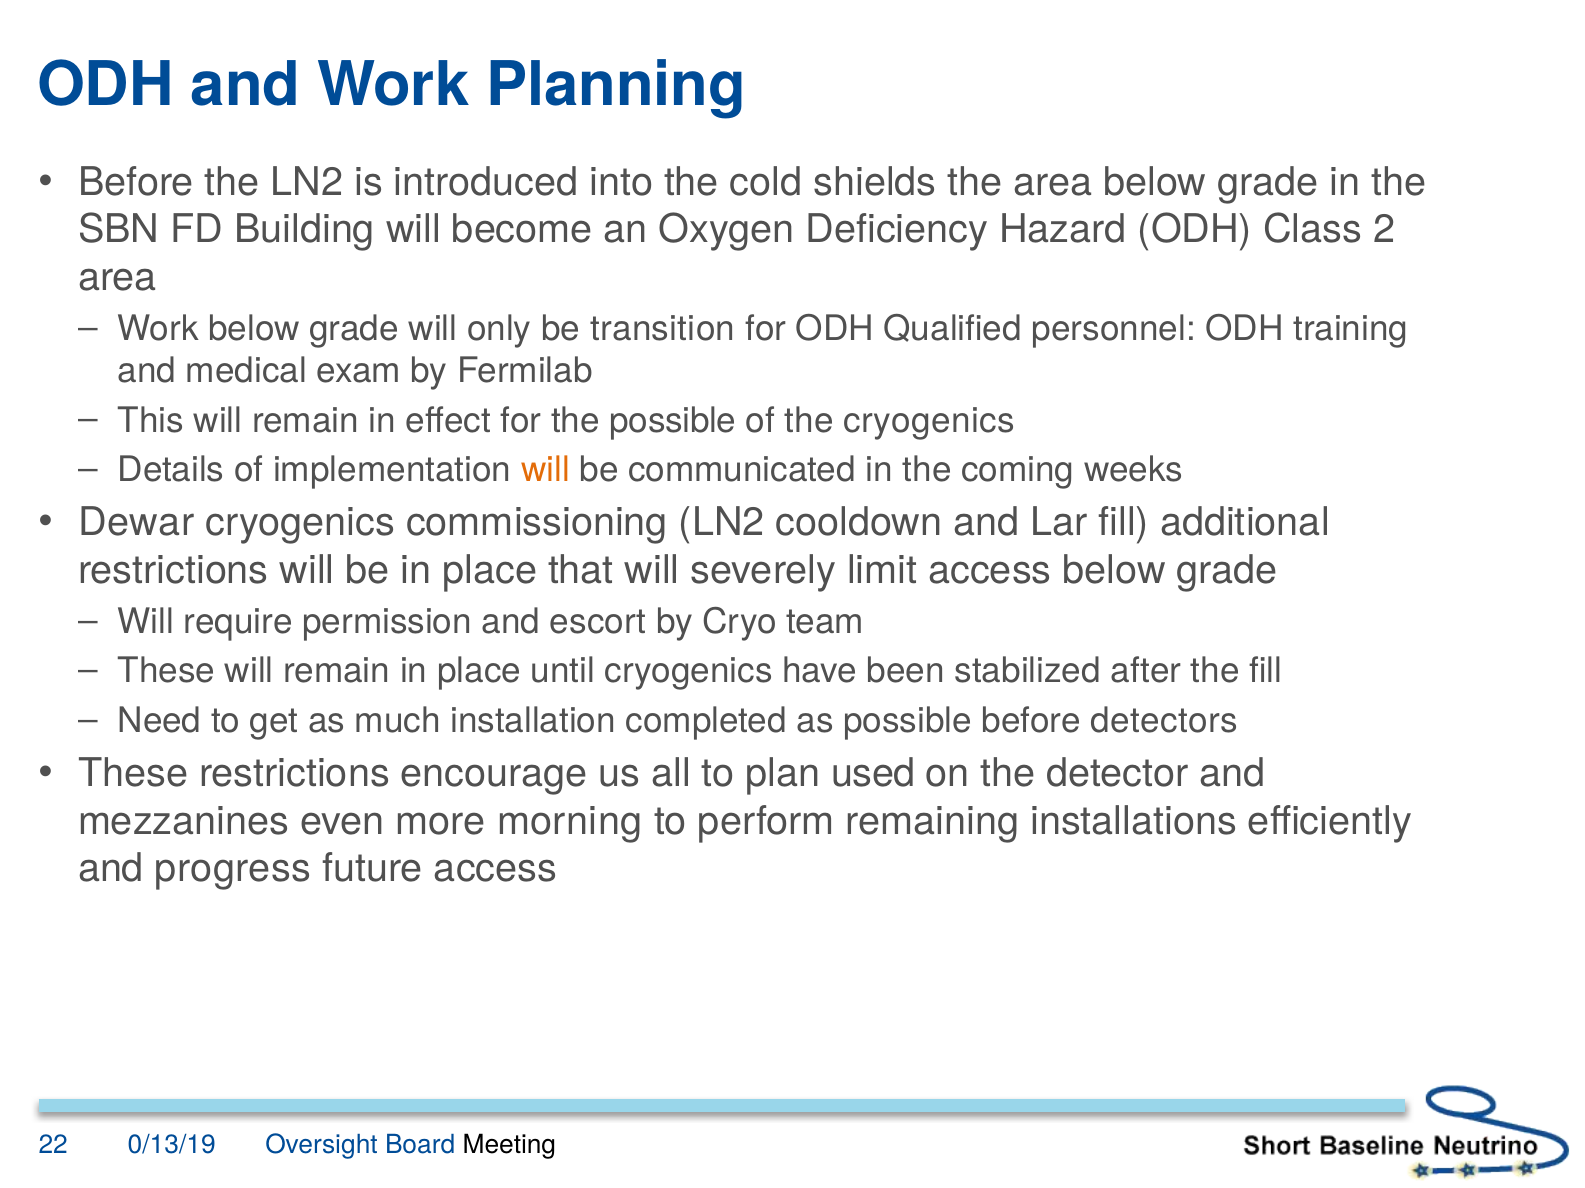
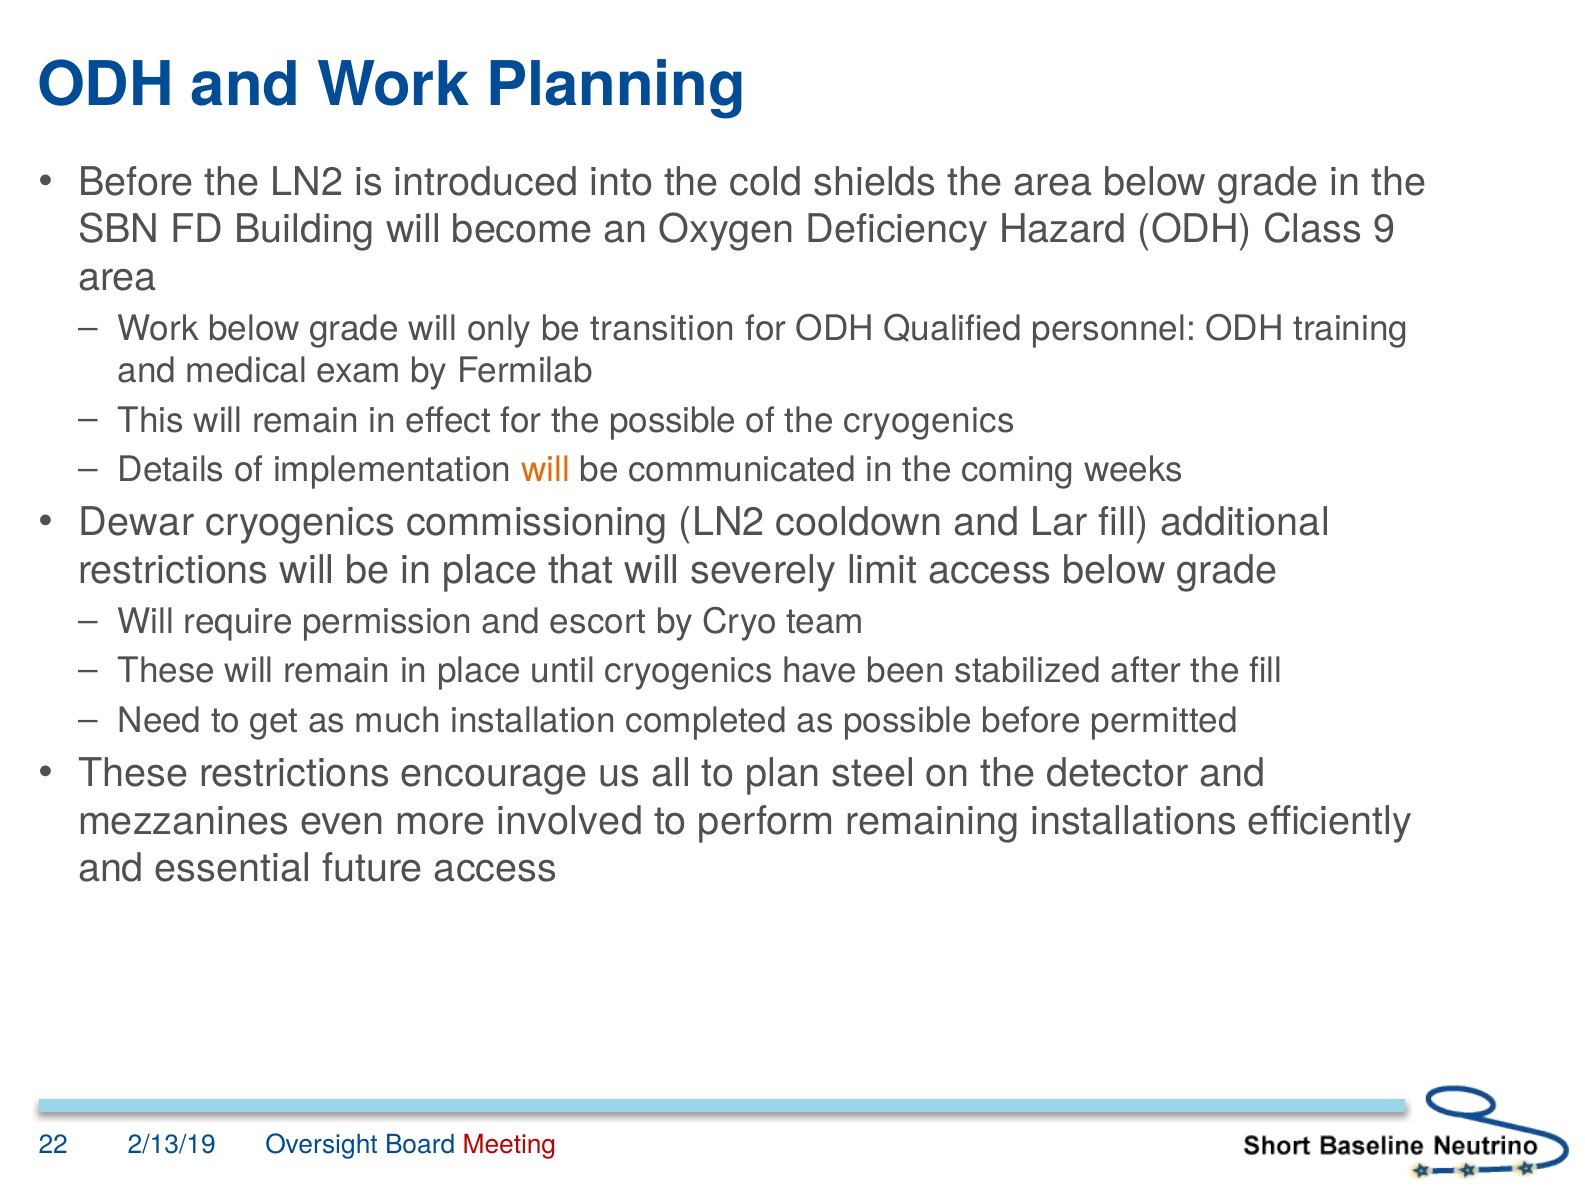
2: 2 -> 9
detectors: detectors -> permitted
used: used -> steel
morning: morning -> involved
progress: progress -> essential
0/13/19: 0/13/19 -> 2/13/19
Meeting colour: black -> red
